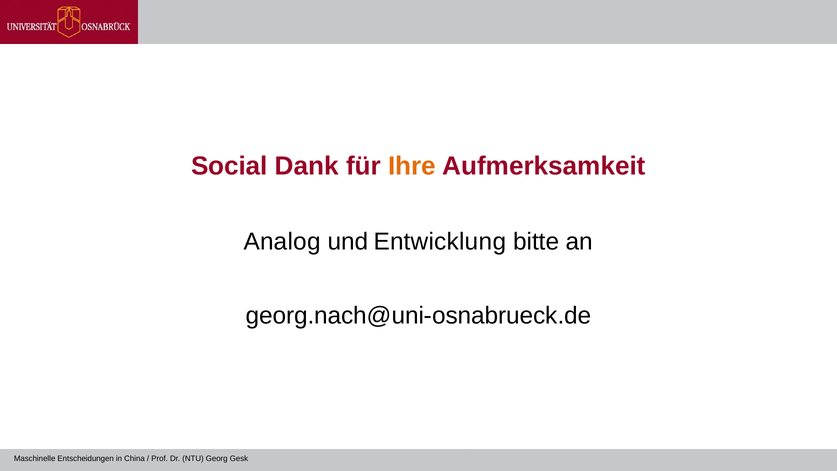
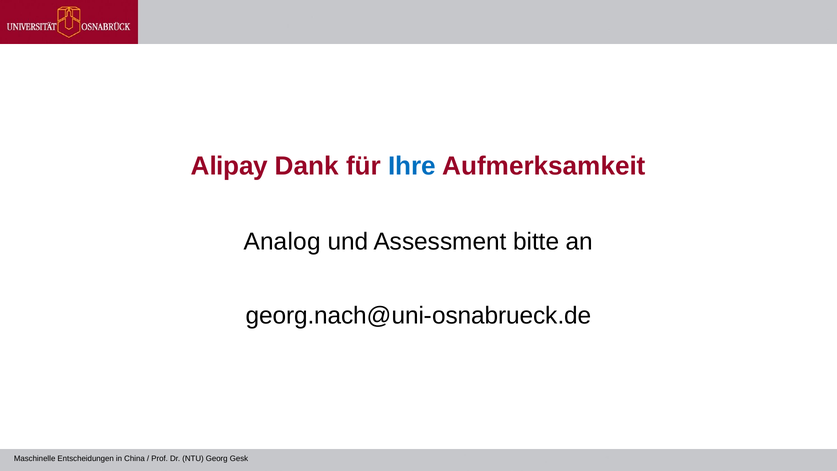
Social: Social -> Alipay
Ihre colour: orange -> blue
Entwicklung: Entwicklung -> Assessment
